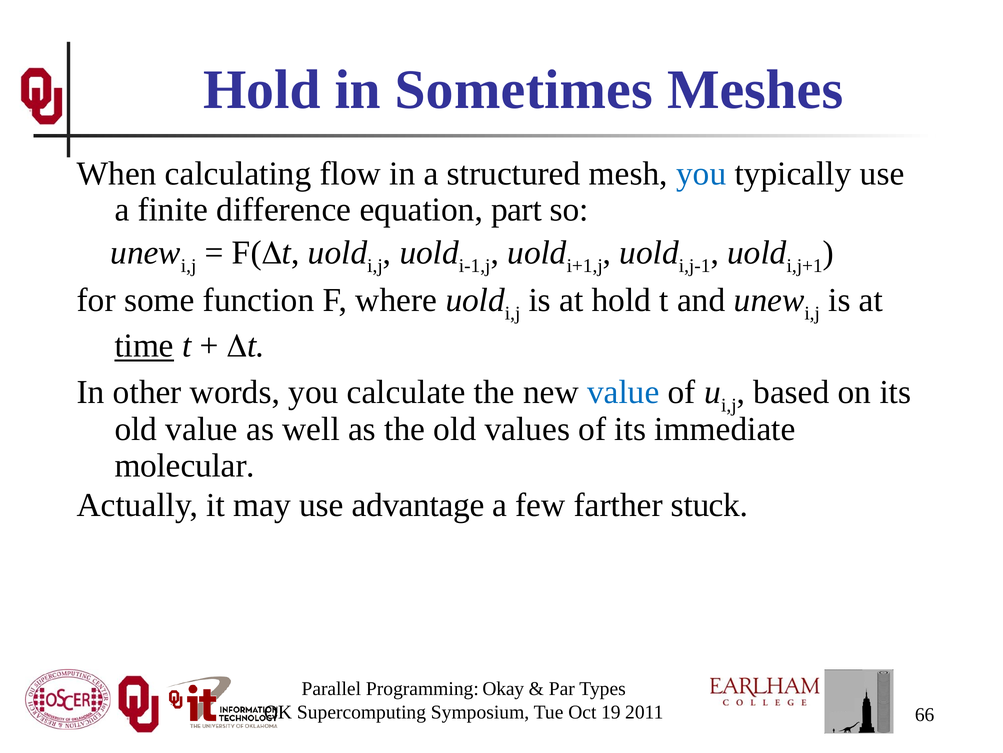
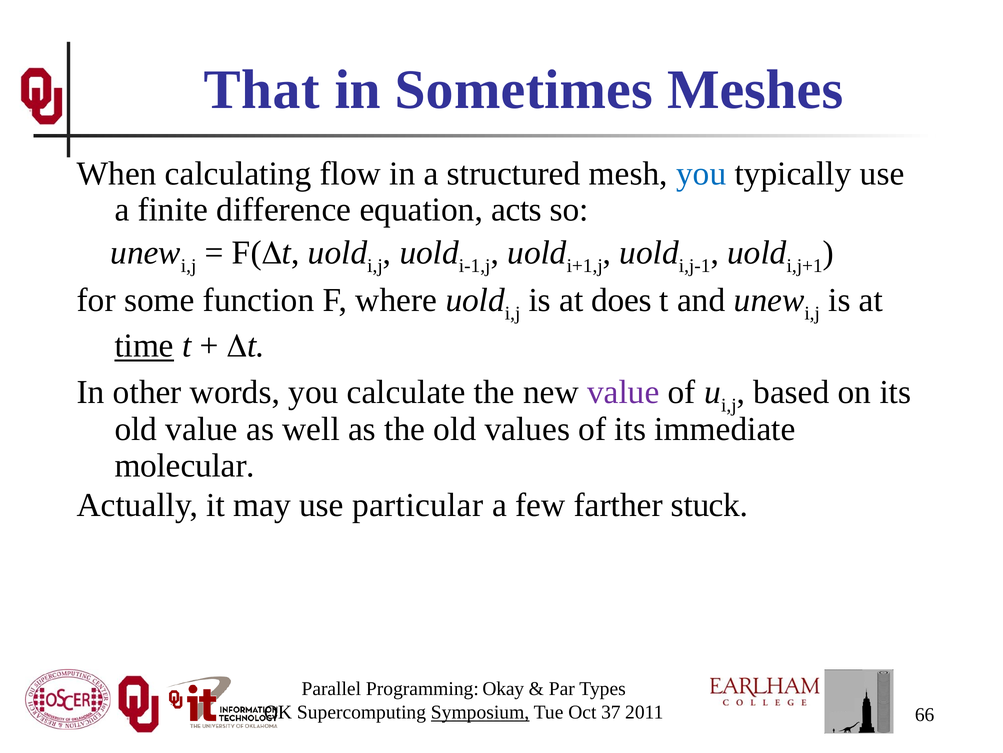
Hold at (262, 90): Hold -> That
part: part -> acts
at hold: hold -> does
value at (623, 392) colour: blue -> purple
advantage: advantage -> particular
Symposium underline: none -> present
19: 19 -> 37
